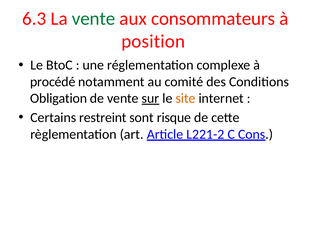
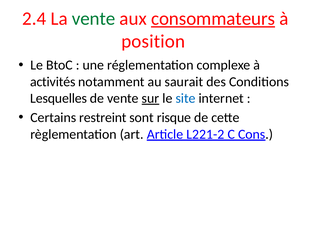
6.3: 6.3 -> 2.4
consommateurs underline: none -> present
procédé: procédé -> activités
comité: comité -> saurait
Obligation: Obligation -> Lesquelles
site colour: orange -> blue
